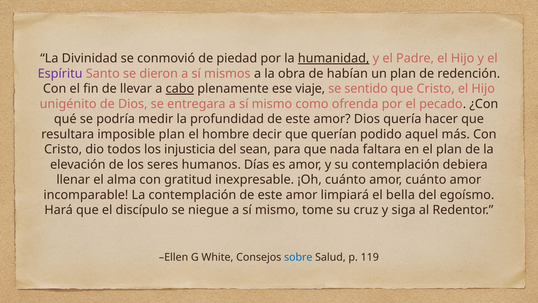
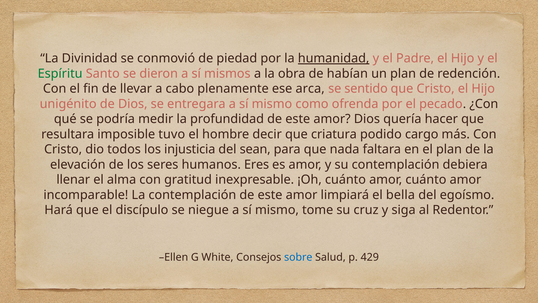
Espíritu colour: purple -> green
cabo underline: present -> none
viaje: viaje -> arca
imposible plan: plan -> tuvo
querían: querían -> criatura
aquel: aquel -> cargo
Días: Días -> Eres
119: 119 -> 429
